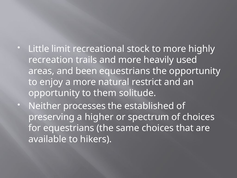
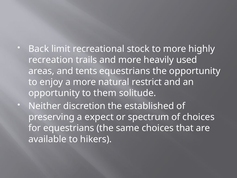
Little: Little -> Back
been: been -> tents
processes: processes -> discretion
higher: higher -> expect
